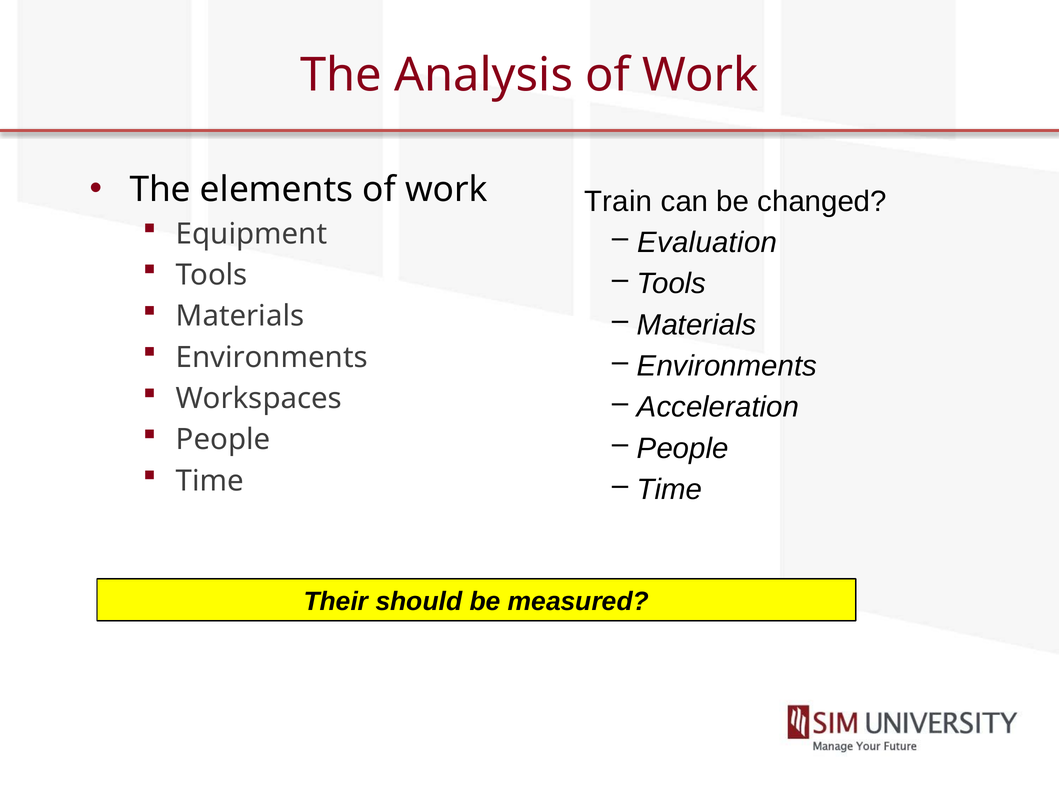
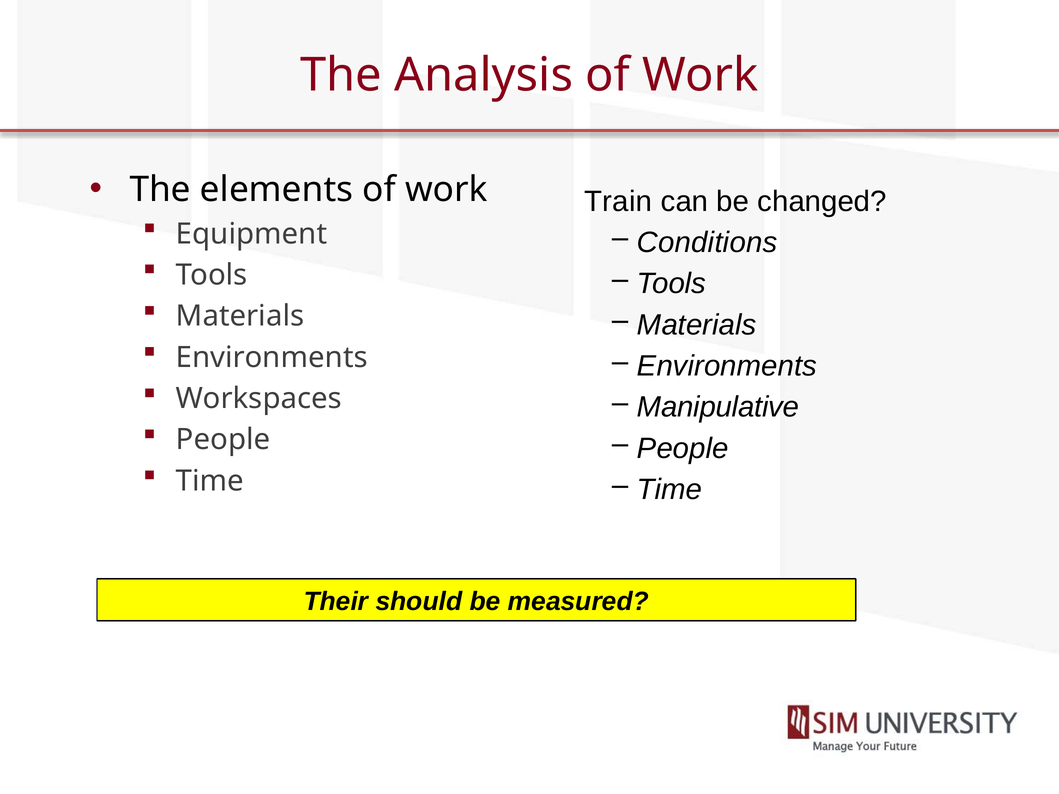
Evaluation: Evaluation -> Conditions
Acceleration: Acceleration -> Manipulative
